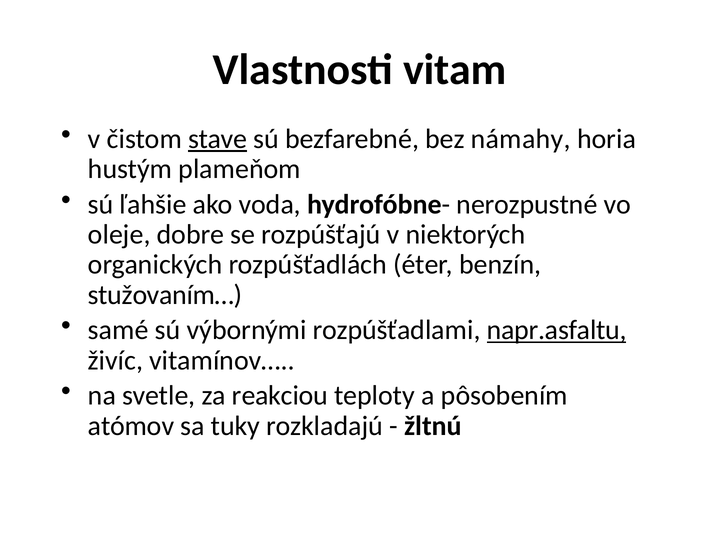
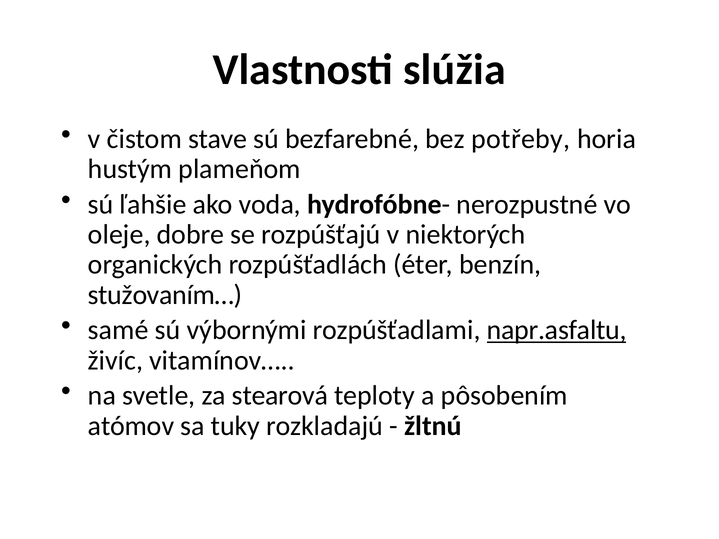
vitam: vitam -> slúžia
stave underline: present -> none
námahy: námahy -> potřeby
reakciou: reakciou -> stearová
